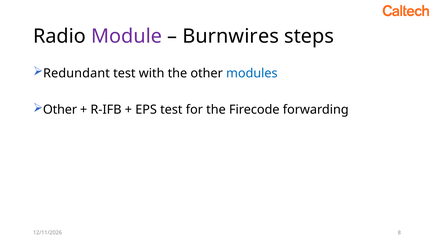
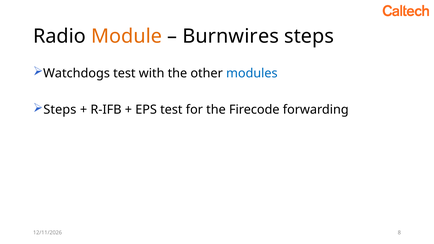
Module colour: purple -> orange
Redundant: Redundant -> Watchdogs
Other at (60, 110): Other -> Steps
